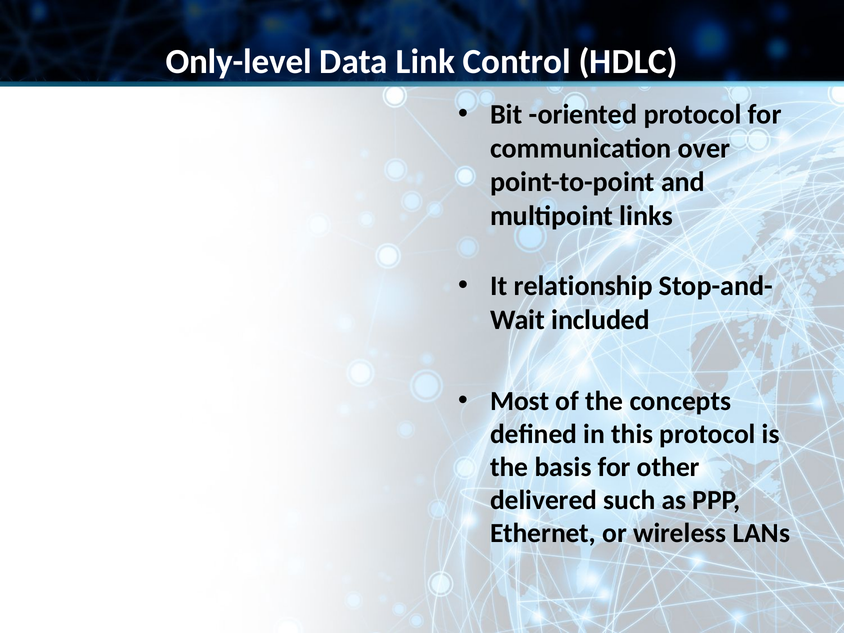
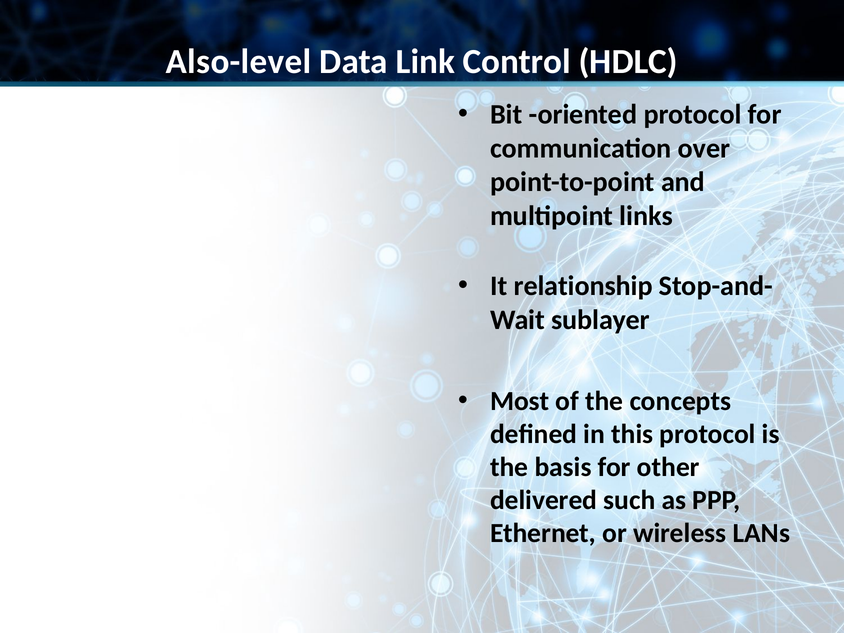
Only-level: Only-level -> Also-level
included: included -> sublayer
